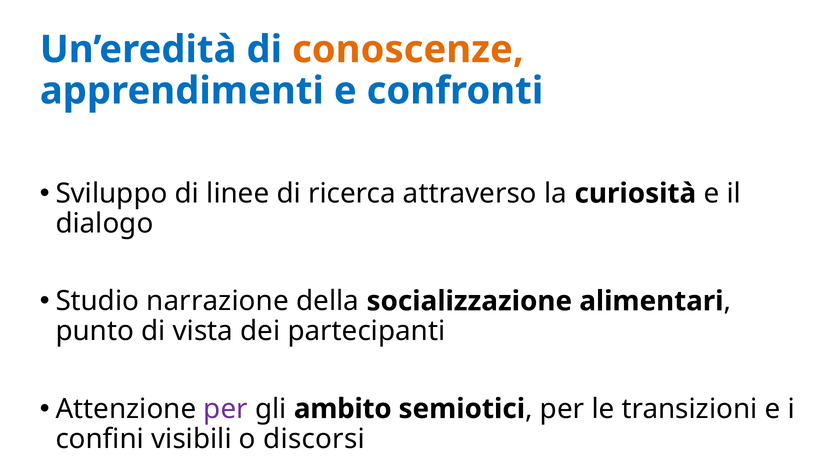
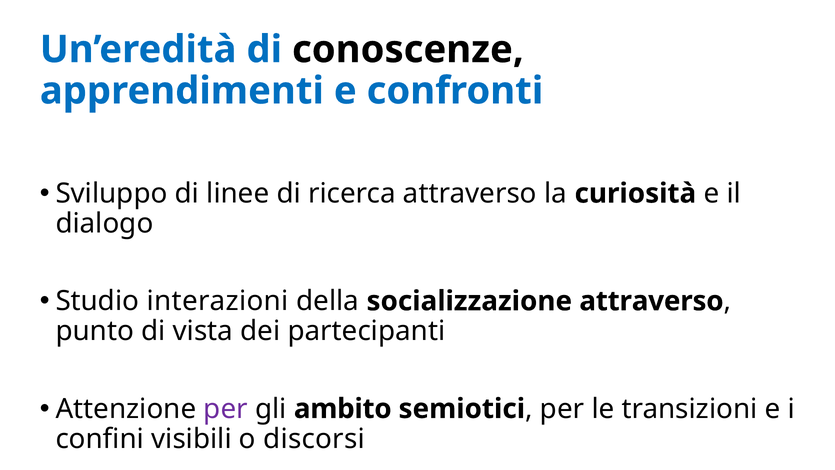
conoscenze colour: orange -> black
narrazione: narrazione -> interazioni
socializzazione alimentari: alimentari -> attraverso
